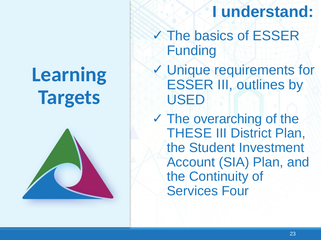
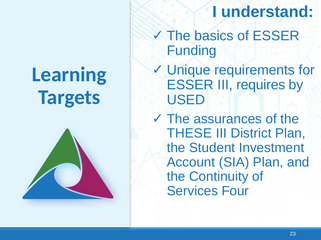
outlines: outlines -> requires
overarching: overarching -> assurances
